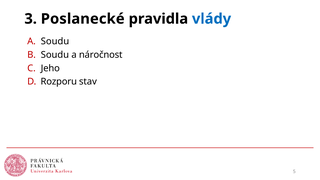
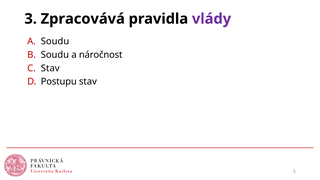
Poslanecké: Poslanecké -> Zpracovává
vlády colour: blue -> purple
Jeho at (50, 68): Jeho -> Stav
Rozporu: Rozporu -> Postupu
